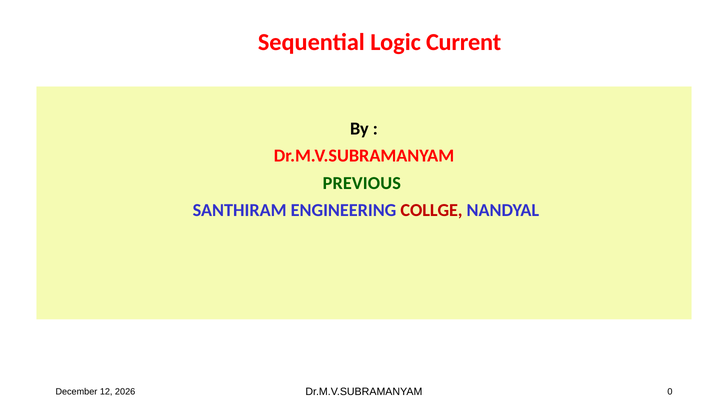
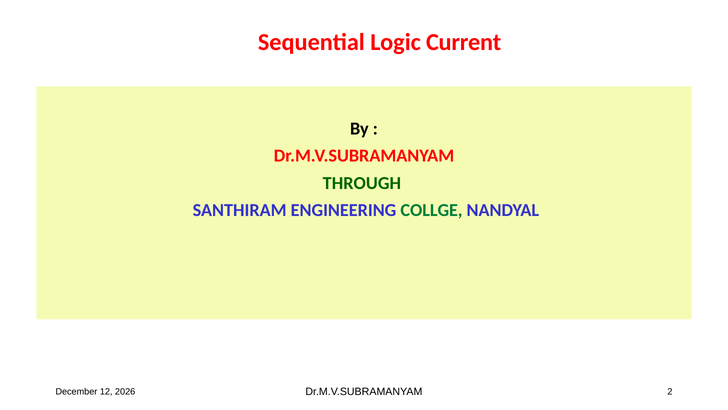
PREVIOUS: PREVIOUS -> THROUGH
COLLGE colour: red -> green
0: 0 -> 2
